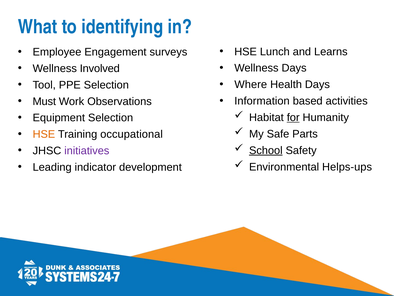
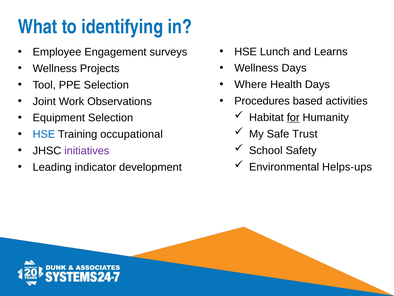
Involved: Involved -> Projects
Information: Information -> Procedures
Must: Must -> Joint
Parts: Parts -> Trust
HSE at (44, 134) colour: orange -> blue
School underline: present -> none
